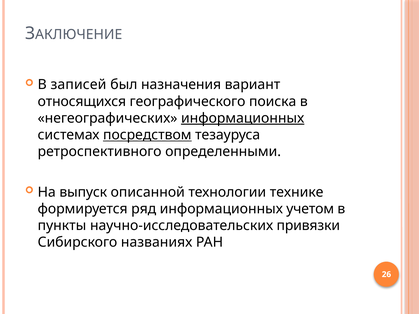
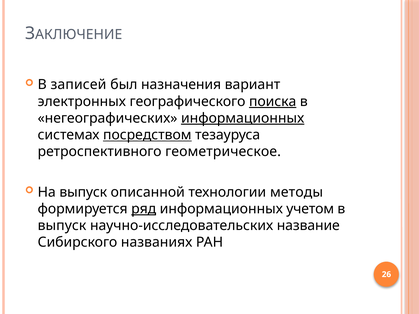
относящихся: относящихся -> электронных
поиска underline: none -> present
определенными: определенными -> геометрическое
технике: технике -> методы
ряд underline: none -> present
пункты at (62, 226): пункты -> выпуск
привязки: привязки -> название
